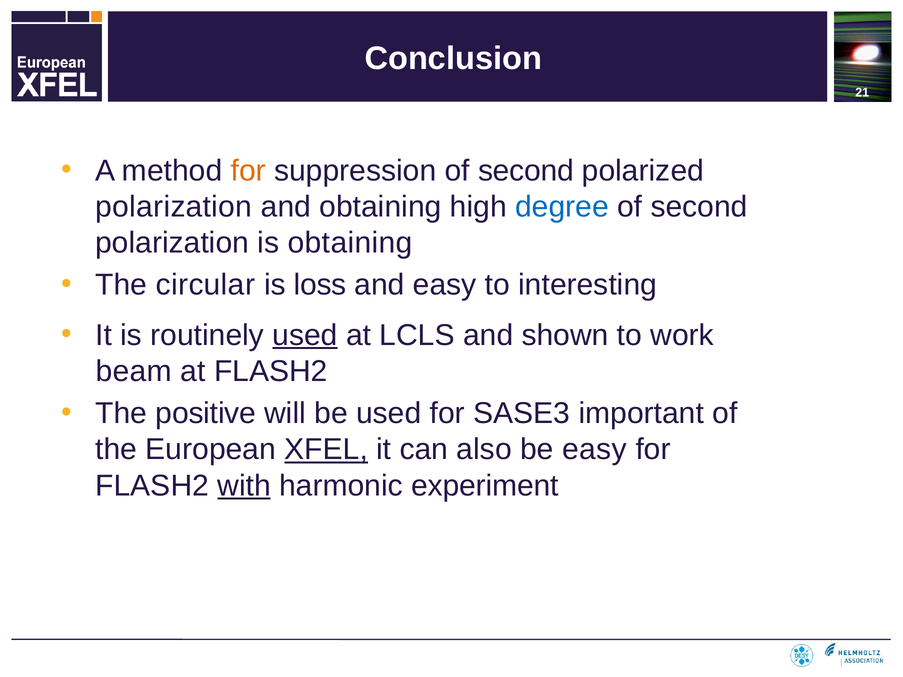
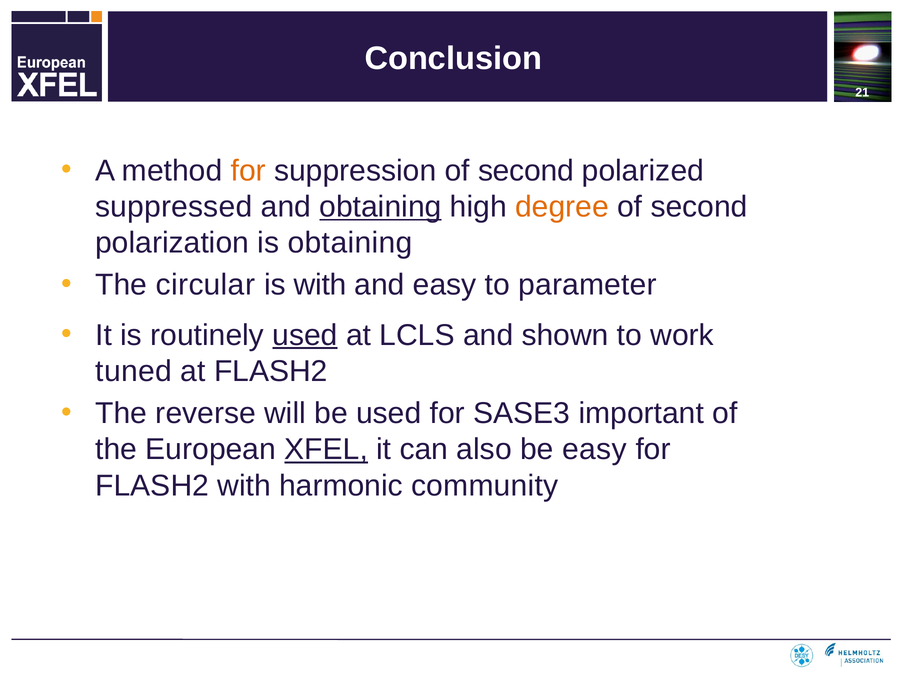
polarization at (174, 207): polarization -> suppressed
obtaining at (381, 207) underline: none -> present
degree colour: blue -> orange
is loss: loss -> with
interesting: interesting -> parameter
beam: beam -> tuned
positive: positive -> reverse
with at (244, 486) underline: present -> none
experiment: experiment -> community
